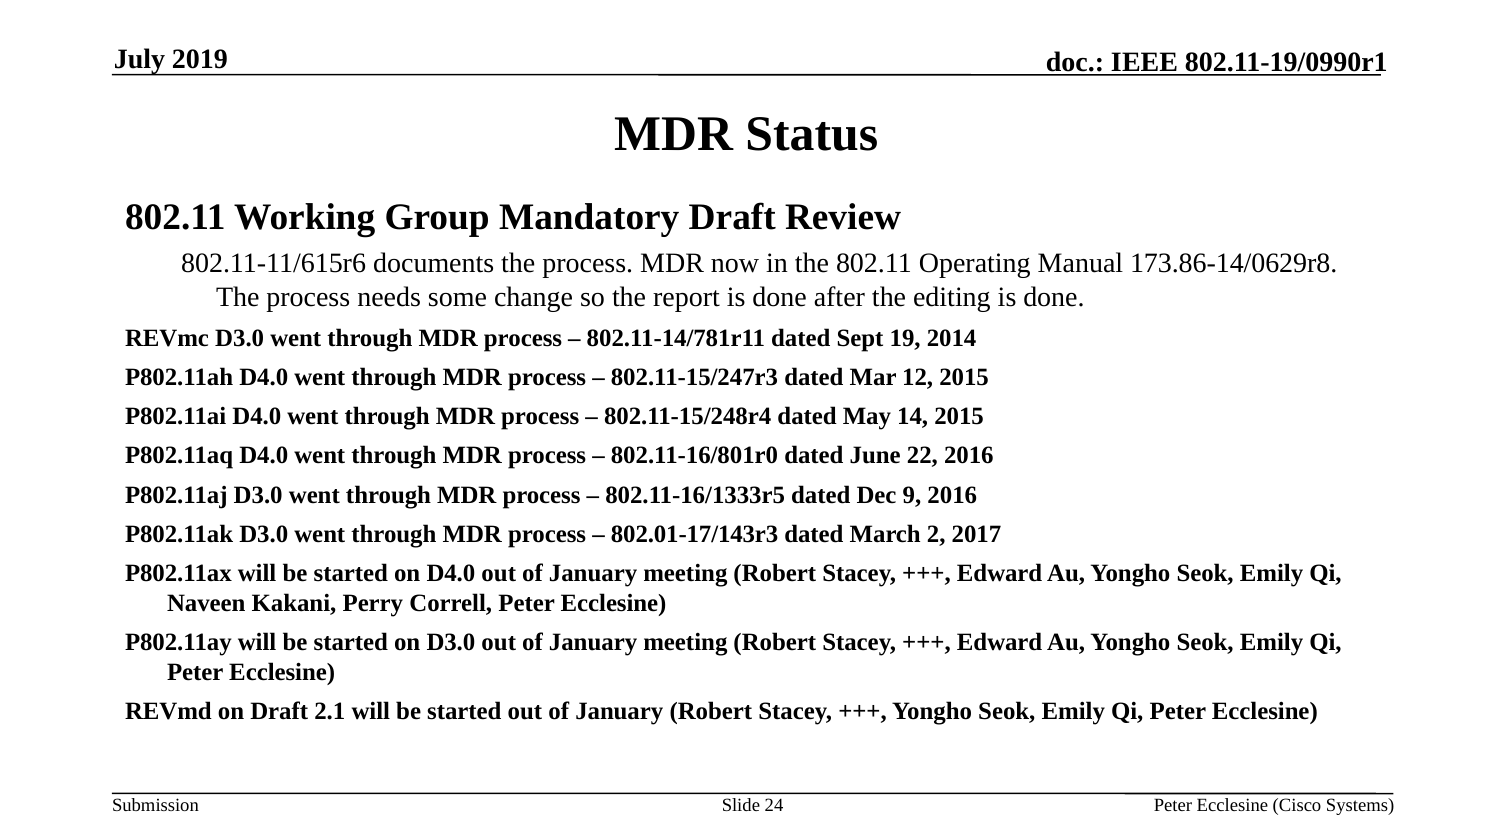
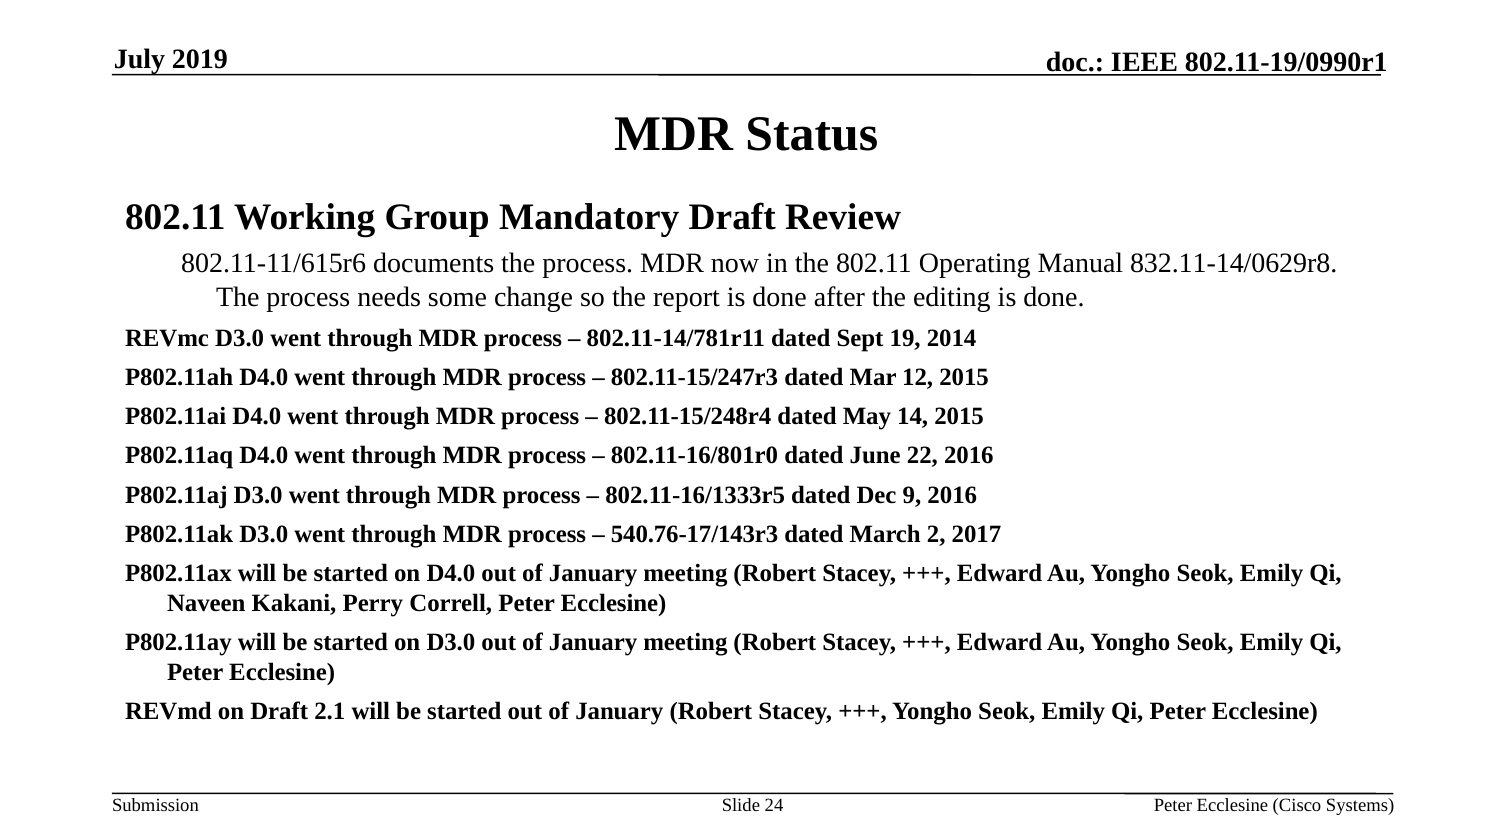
173.86-14/0629r8: 173.86-14/0629r8 -> 832.11-14/0629r8
802.01-17/143r3: 802.01-17/143r3 -> 540.76-17/143r3
